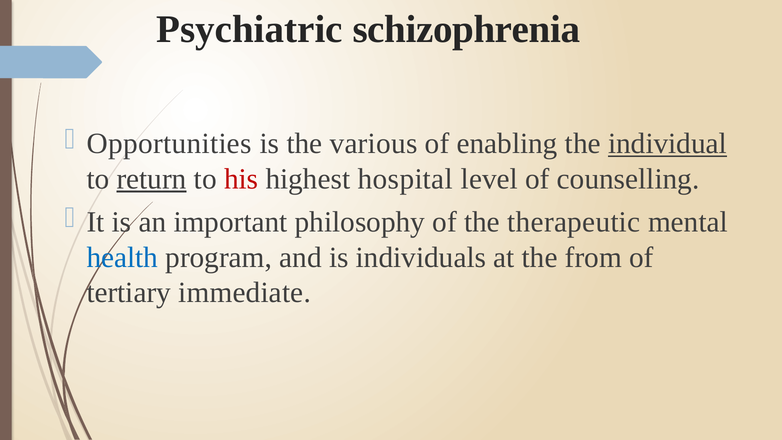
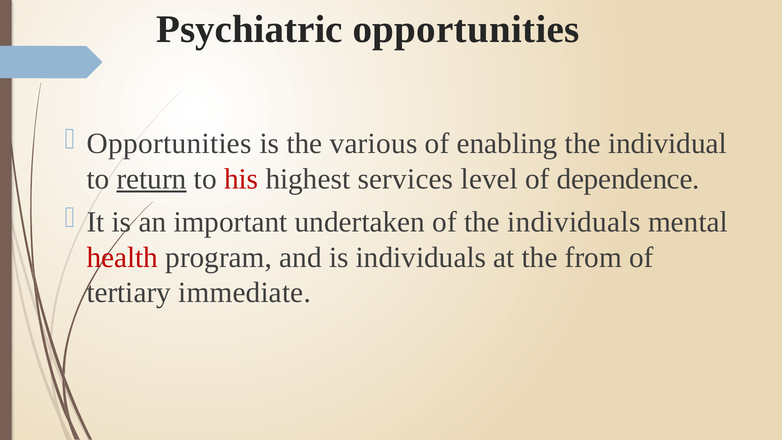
Psychiatric schizophrenia: schizophrenia -> opportunities
individual underline: present -> none
hospital: hospital -> services
counselling: counselling -> dependence
philosophy: philosophy -> undertaken
the therapeutic: therapeutic -> individuals
health colour: blue -> red
